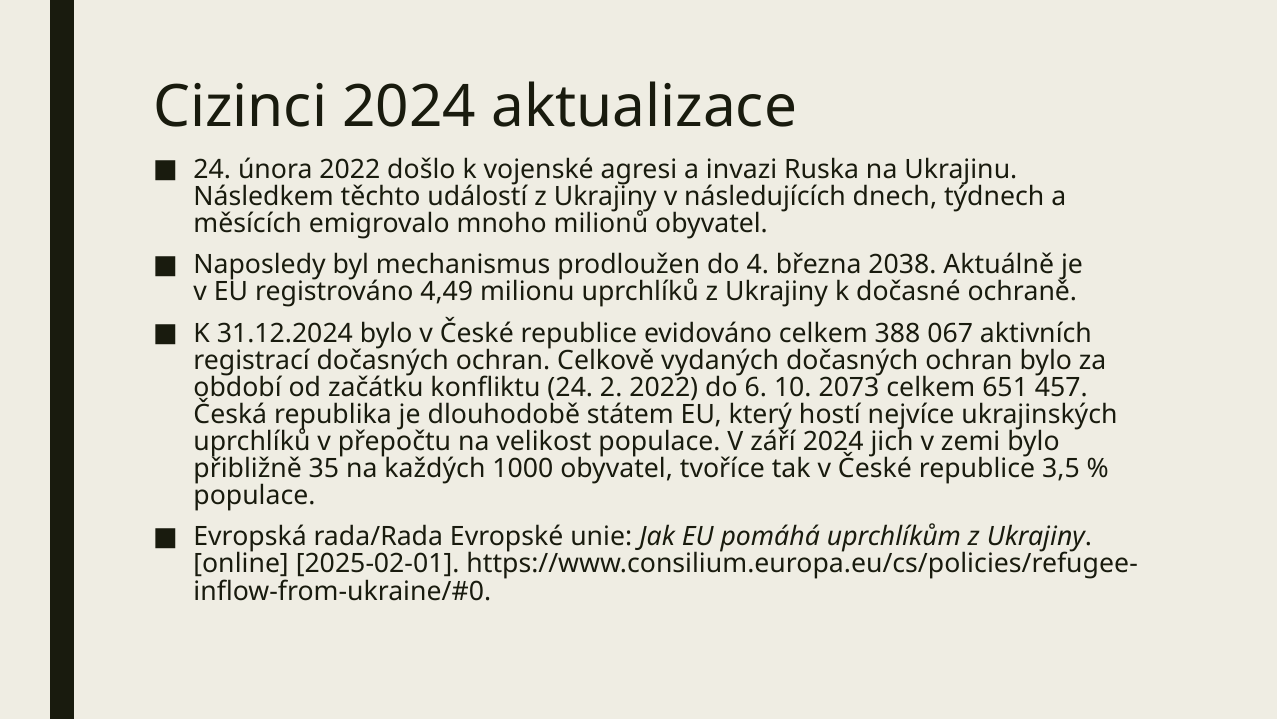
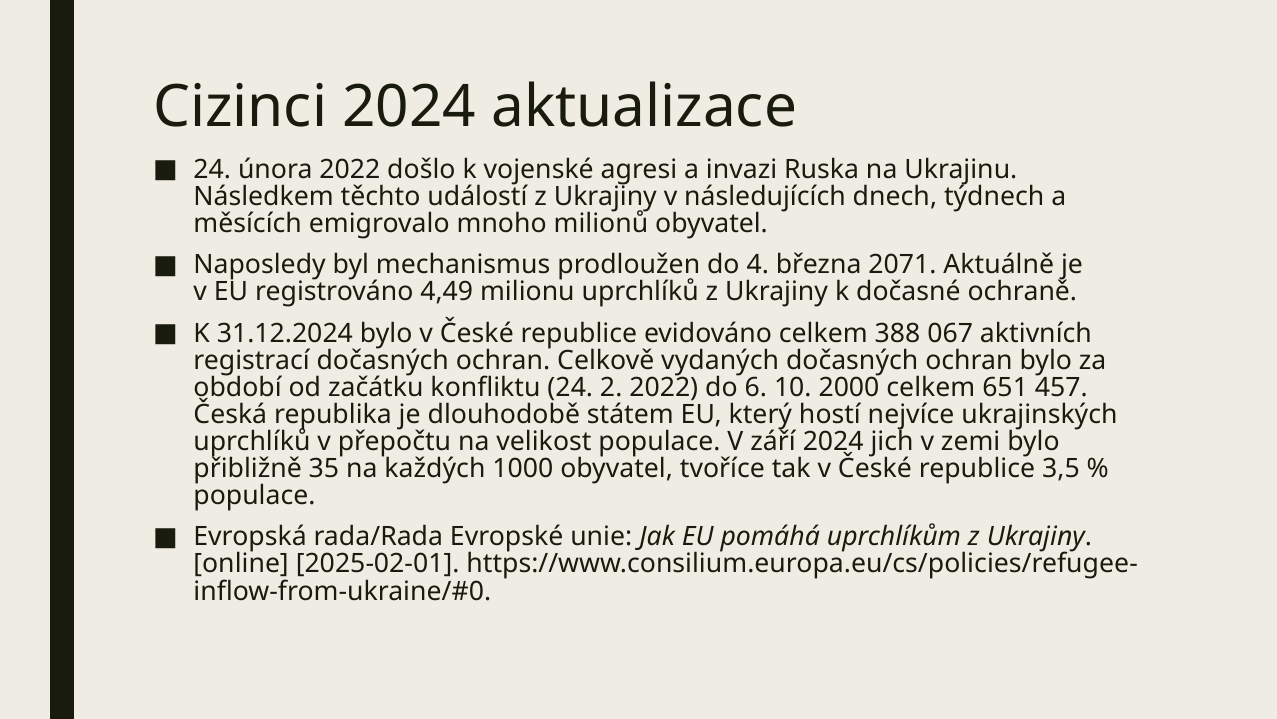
2038: 2038 -> 2071
2073: 2073 -> 2000
